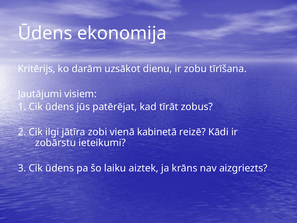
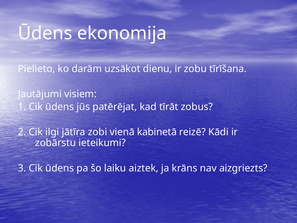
Kritērijs: Kritērijs -> Pielieto
